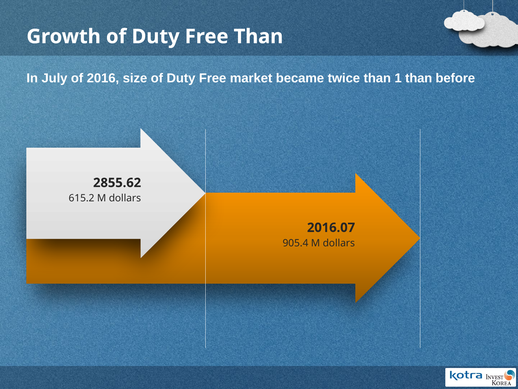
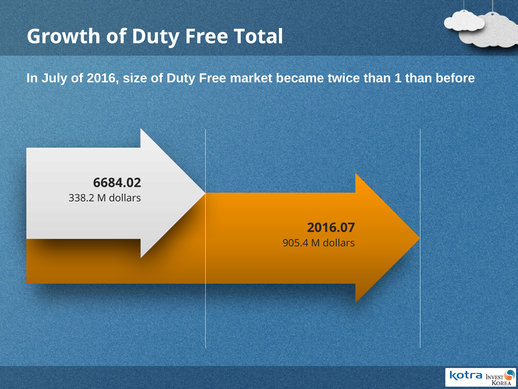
Free Than: Than -> Total
2855.62: 2855.62 -> 6684.02
615.2: 615.2 -> 338.2
